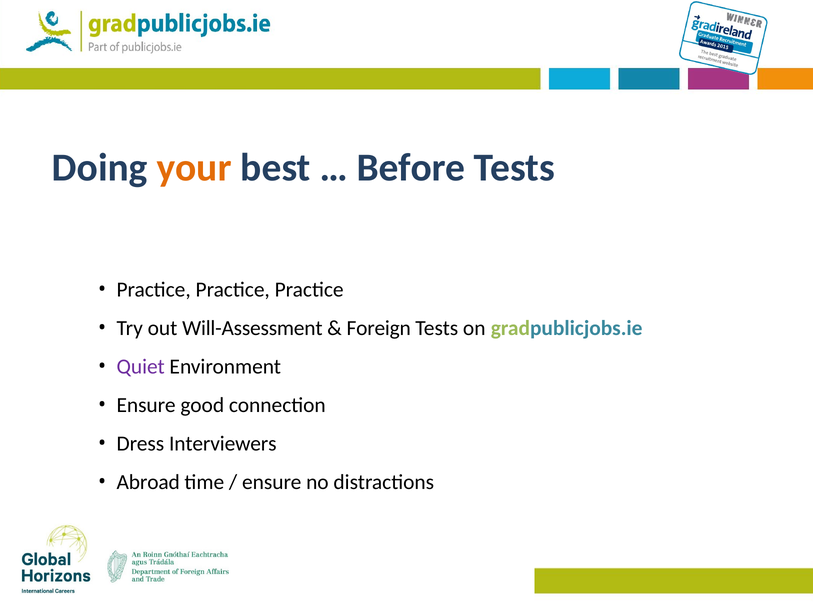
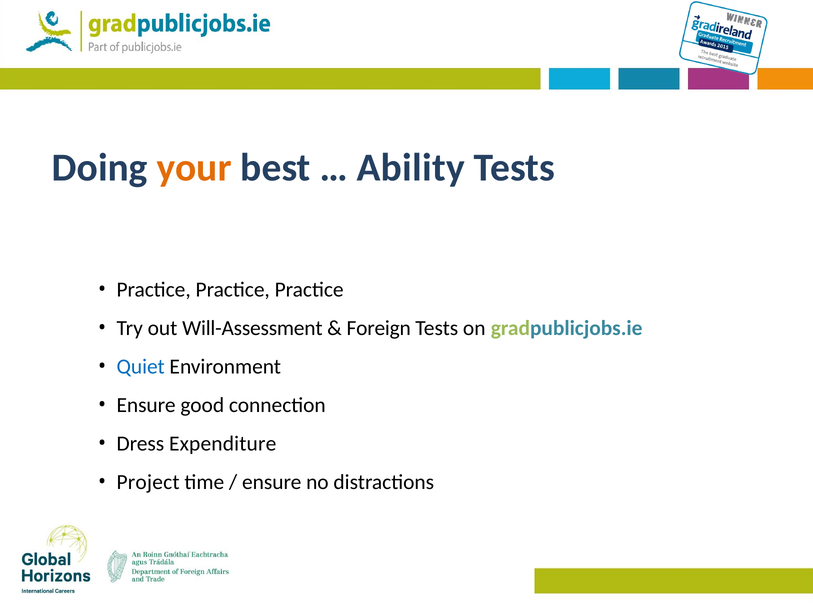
Before: Before -> Ability
Quiet colour: purple -> blue
Interviewers: Interviewers -> Expenditure
Abroad: Abroad -> Project
